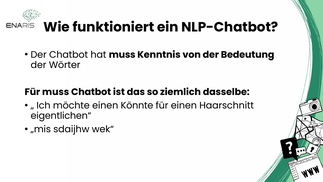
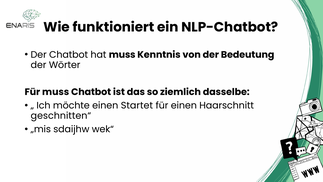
Könnte: Könnte -> Startet
eigentlichen“: eigentlichen“ -> geschnitten“
